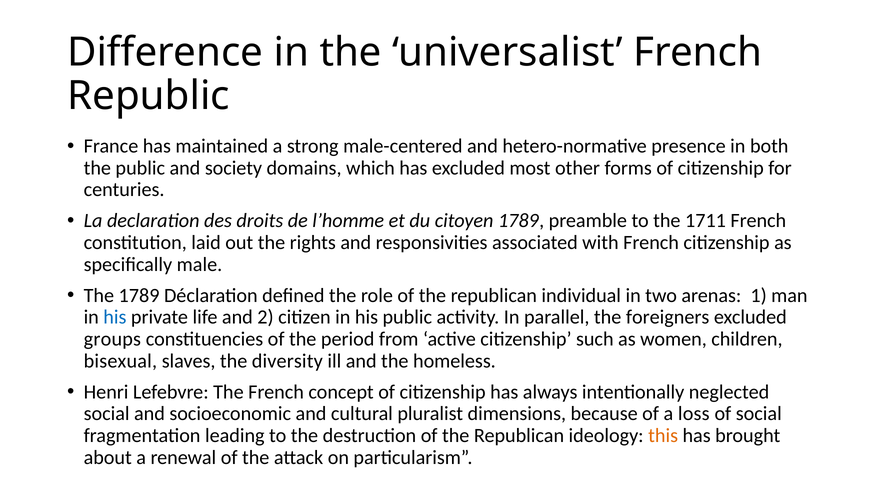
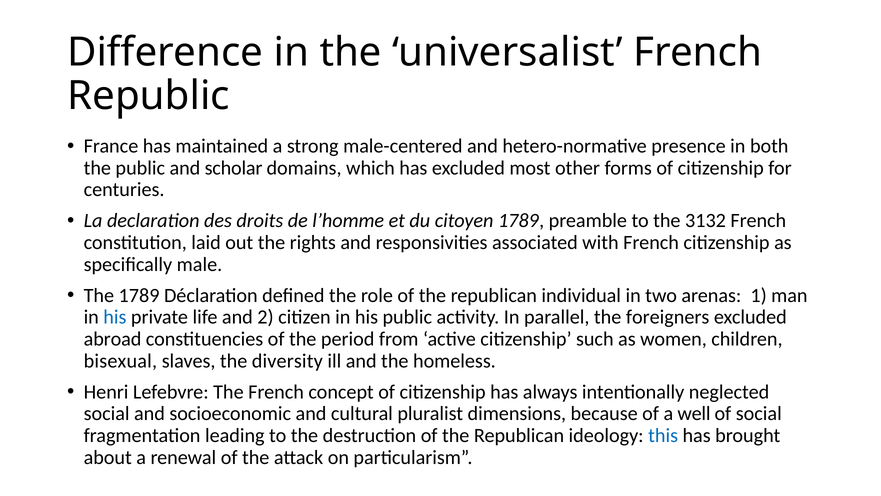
society: society -> scholar
1711: 1711 -> 3132
groups: groups -> abroad
loss: loss -> well
this colour: orange -> blue
